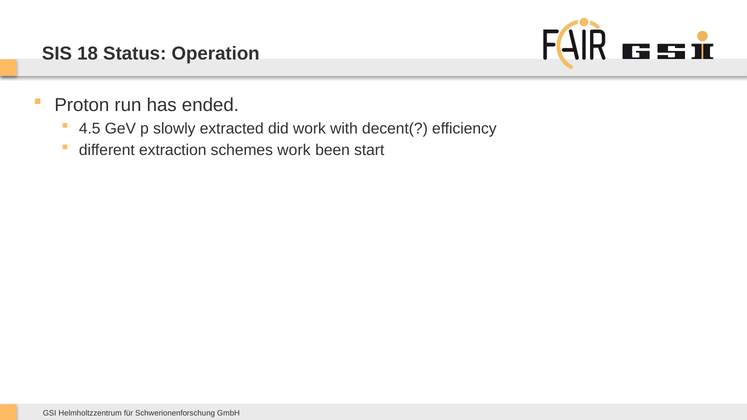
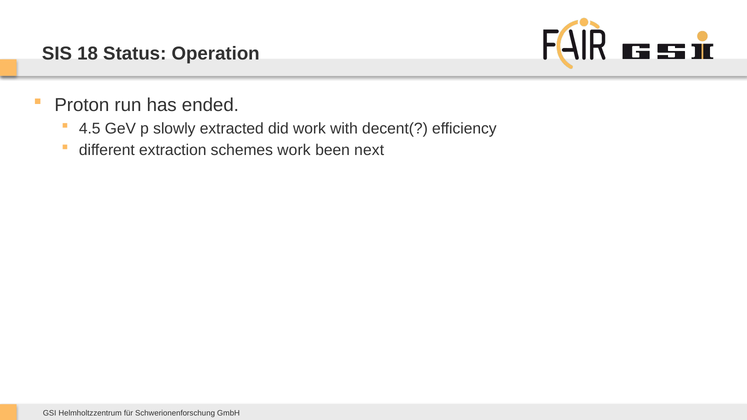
start: start -> next
